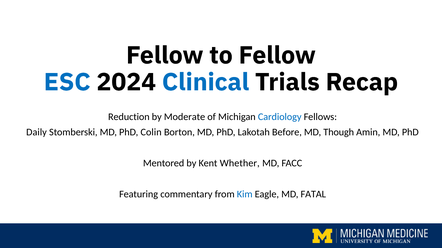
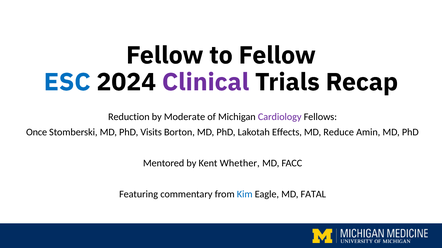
Clinical colour: blue -> purple
Cardiology colour: blue -> purple
Daily: Daily -> Once
Colin: Colin -> Visits
Before: Before -> Effects
Though: Though -> Reduce
